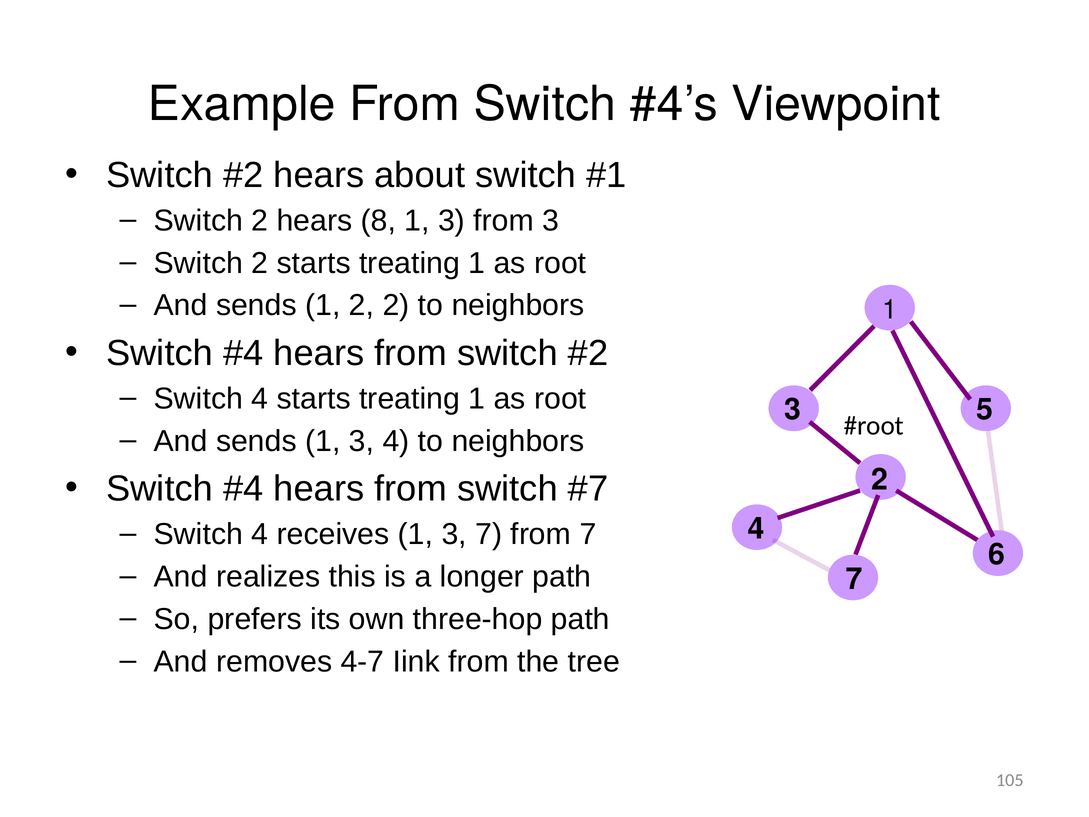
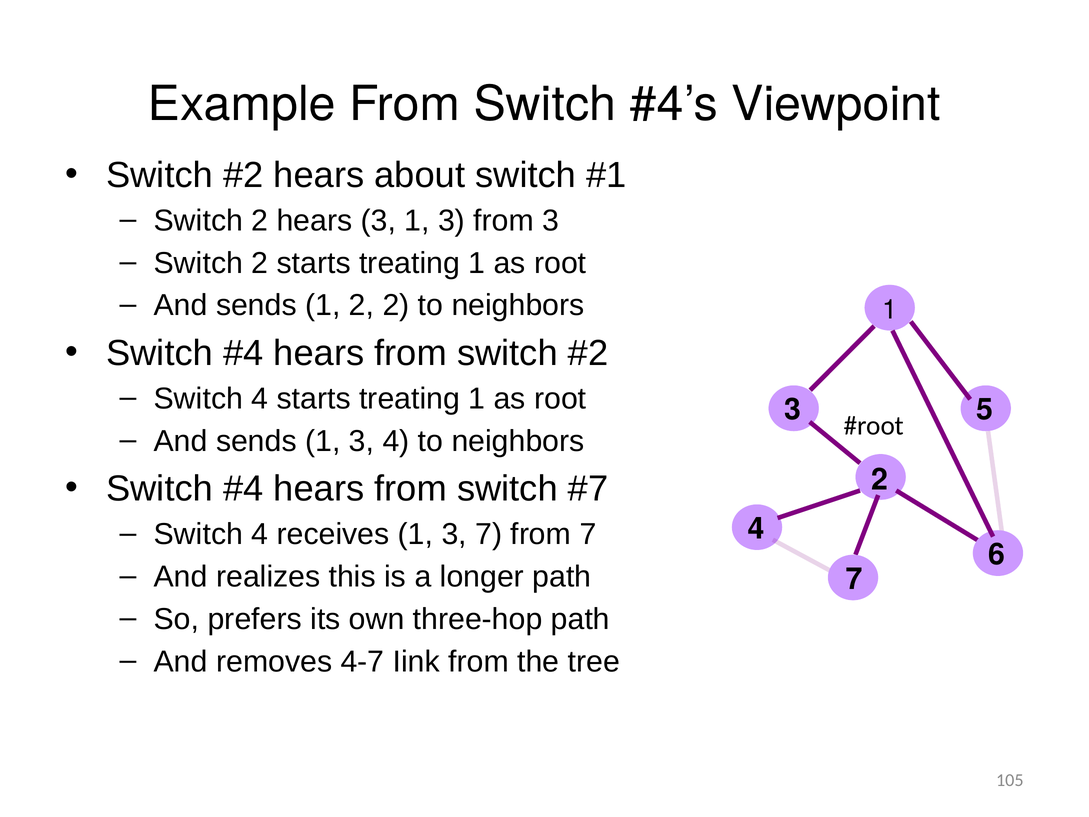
hears 8: 8 -> 3
